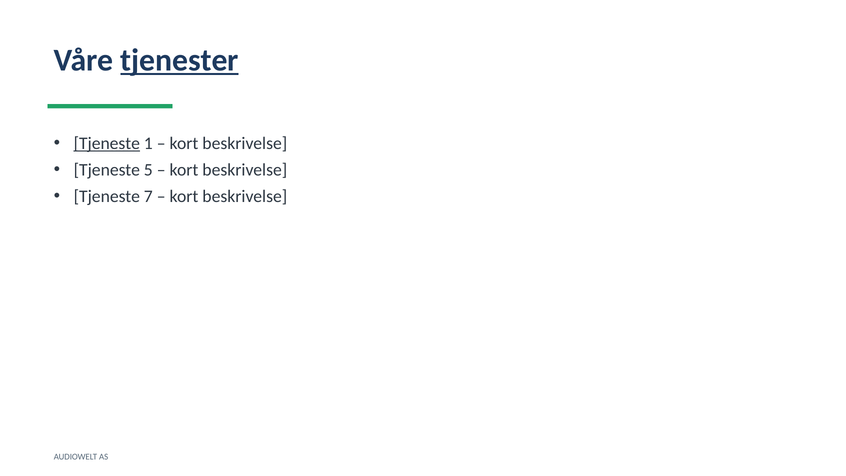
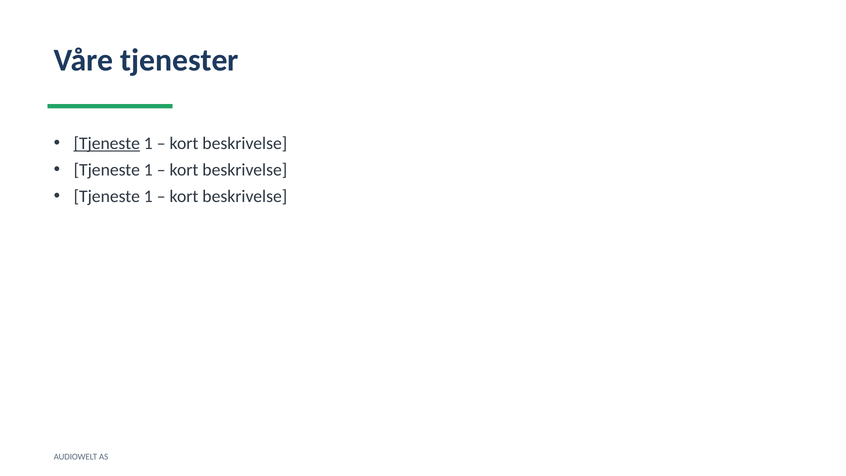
tjenester underline: present -> none
5 at (148, 170): 5 -> 1
7 at (148, 196): 7 -> 1
